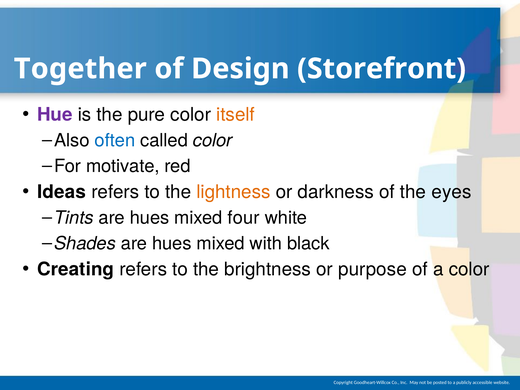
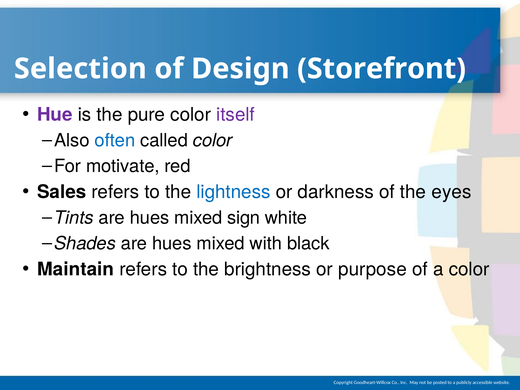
Together: Together -> Selection
itself colour: orange -> purple
Ideas: Ideas -> Sales
lightness colour: orange -> blue
four: four -> sign
Creating: Creating -> Maintain
